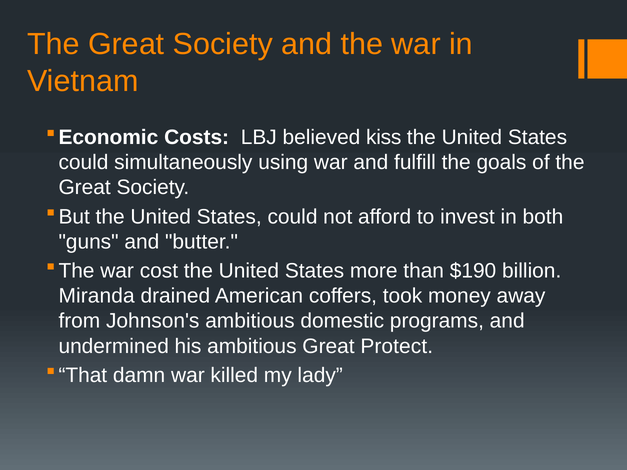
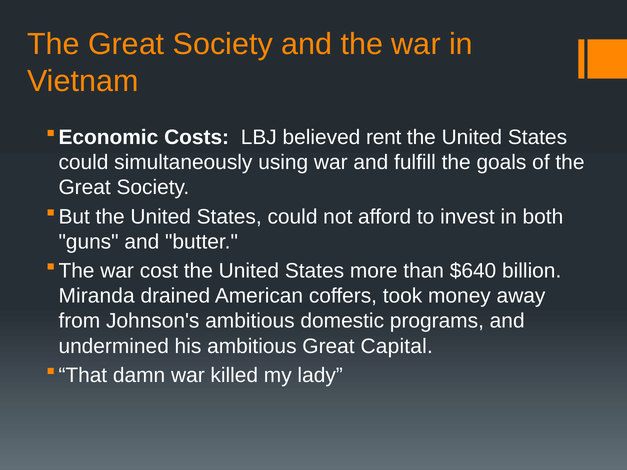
kiss: kiss -> rent
$190: $190 -> $640
Protect: Protect -> Capital
